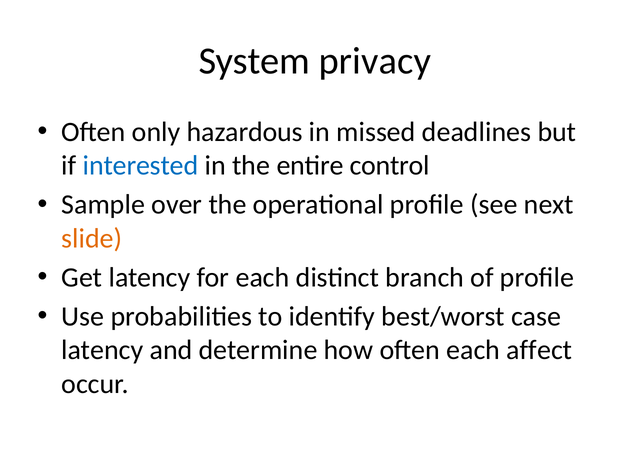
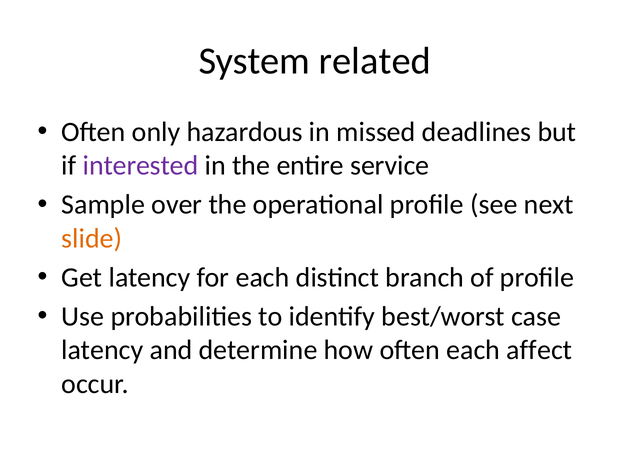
privacy: privacy -> related
interested colour: blue -> purple
control: control -> service
